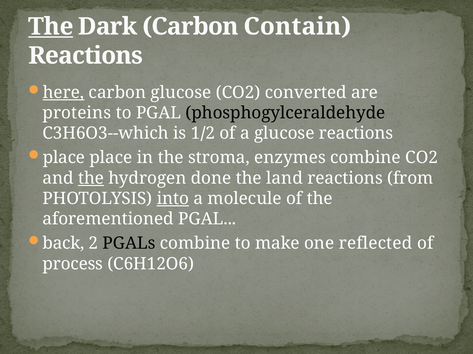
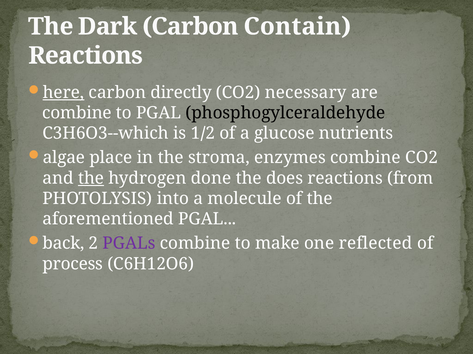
The at (51, 27) underline: present -> none
carbon glucose: glucose -> directly
converted: converted -> necessary
proteins at (77, 113): proteins -> combine
glucose reactions: reactions -> nutrients
place at (64, 158): place -> algae
land: land -> does
into underline: present -> none
PGALs colour: black -> purple
